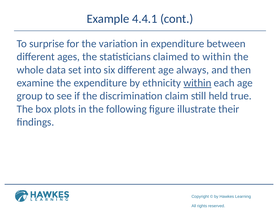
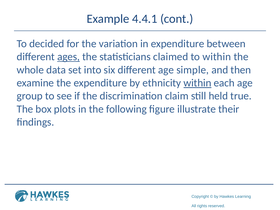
surprise: surprise -> decided
ages underline: none -> present
always: always -> simple
